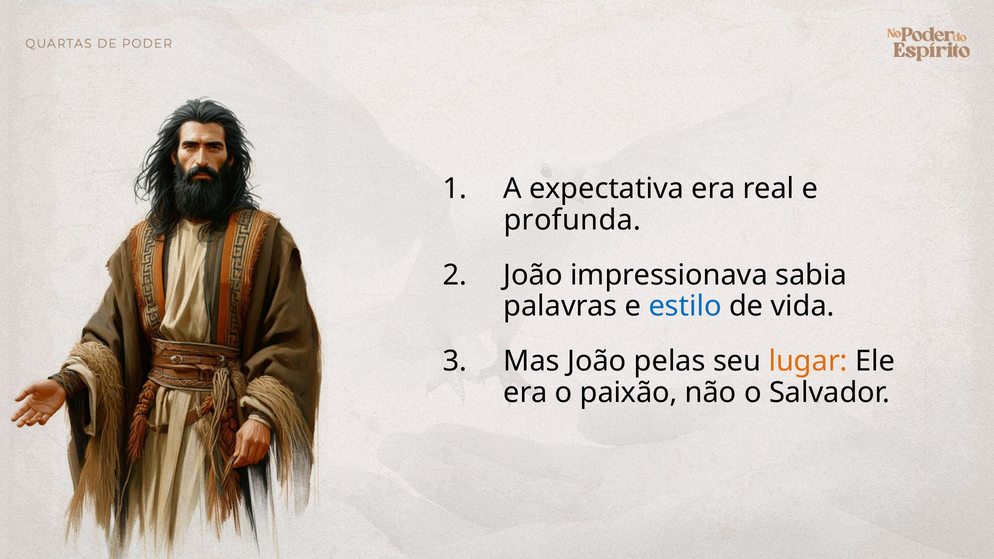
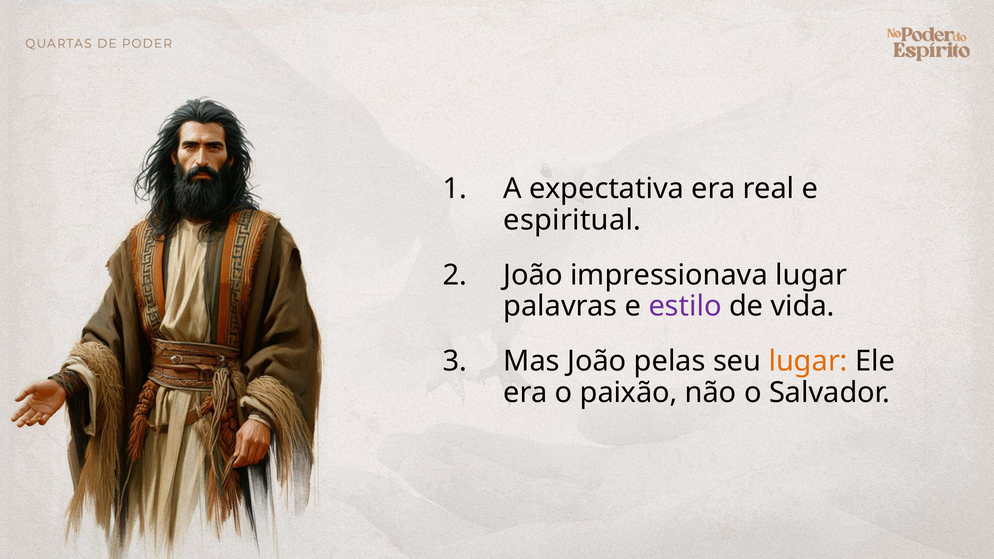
profunda: profunda -> espiritual
impressionava sabia: sabia -> lugar
estilo colour: blue -> purple
